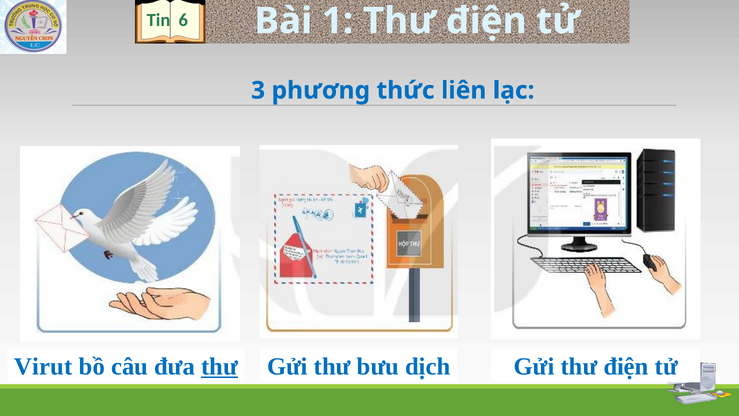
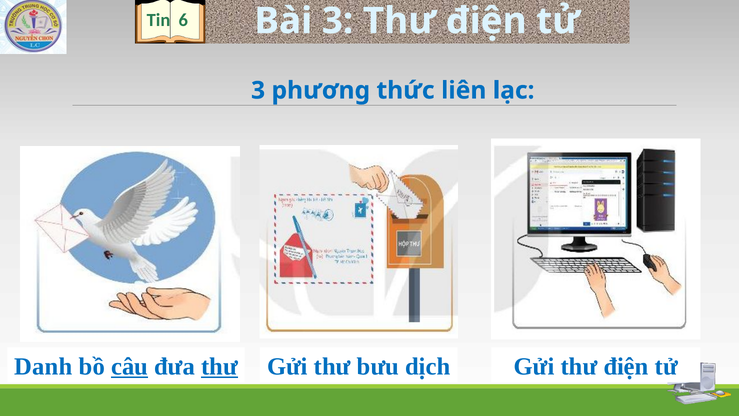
Bài 1: 1 -> 3
Virut: Virut -> Danh
câu underline: none -> present
